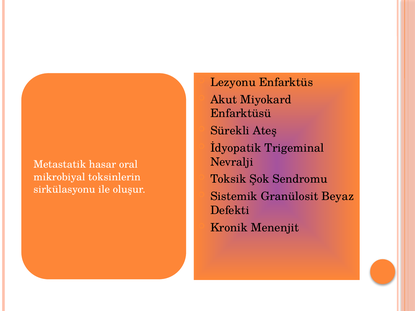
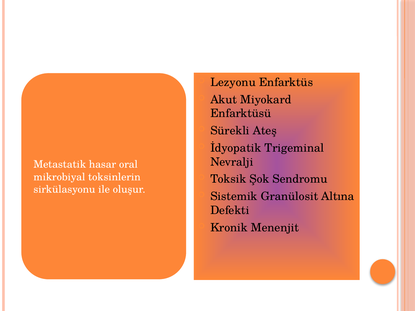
Beyaz: Beyaz -> Altına
